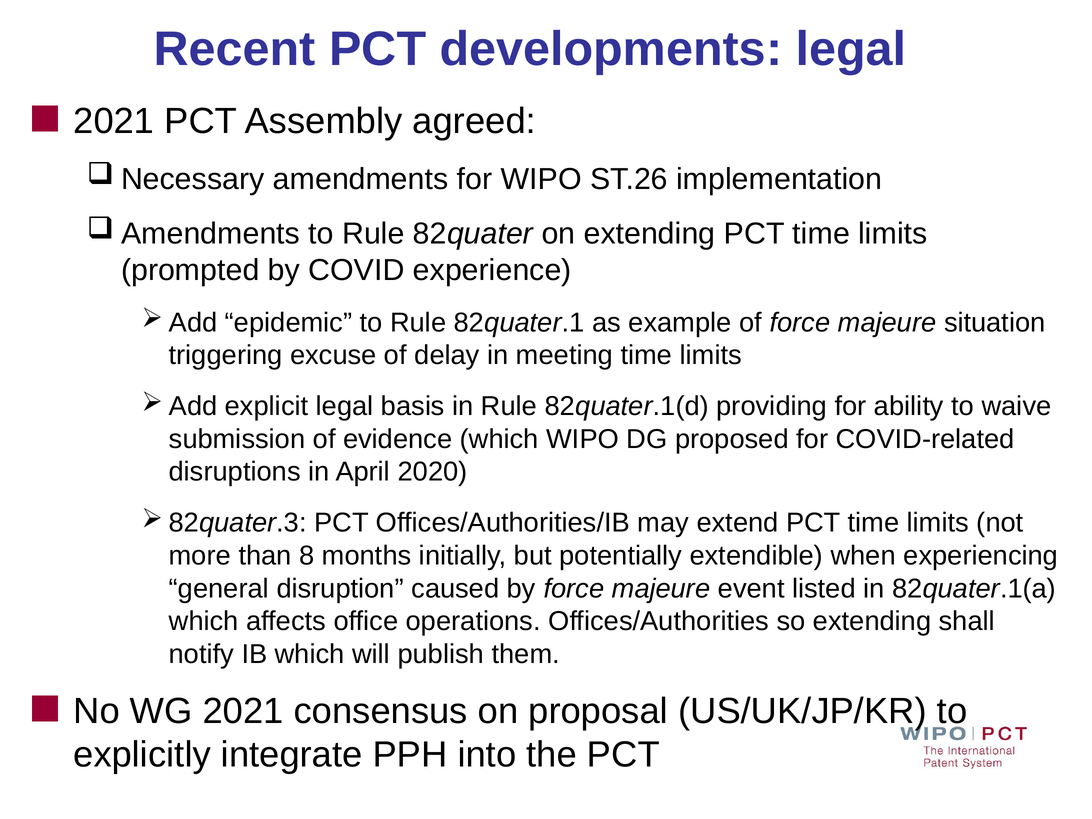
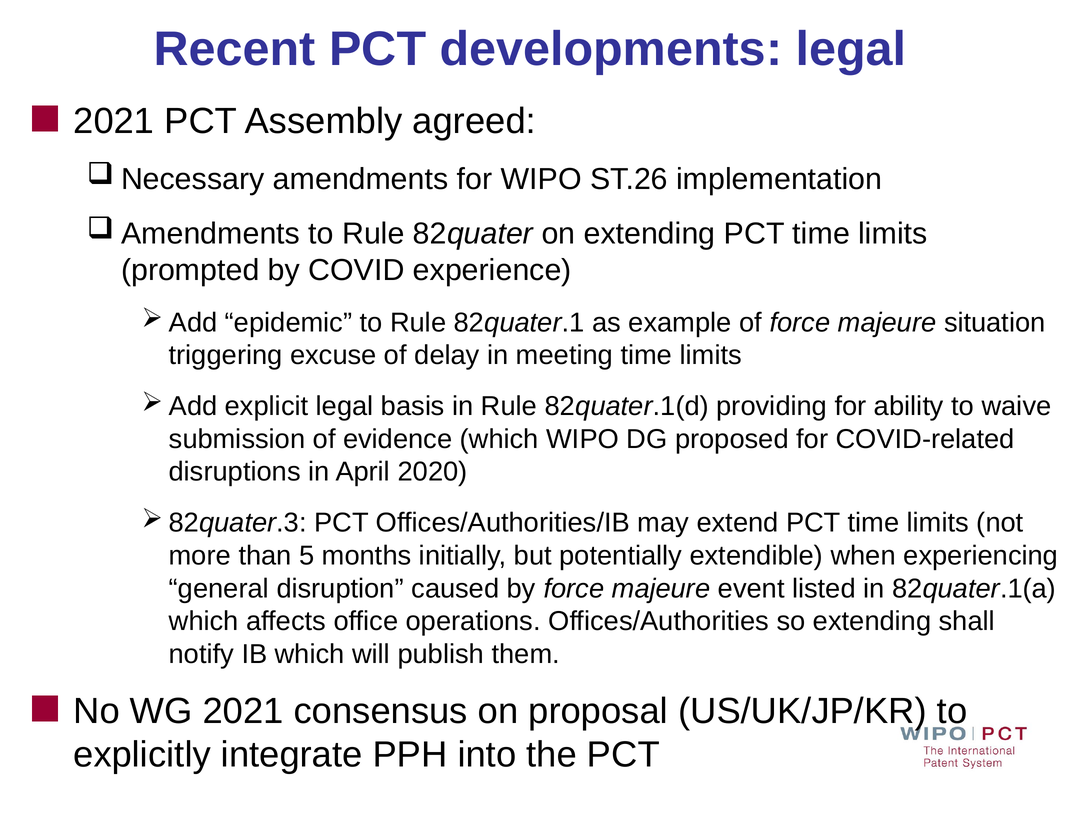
8: 8 -> 5
